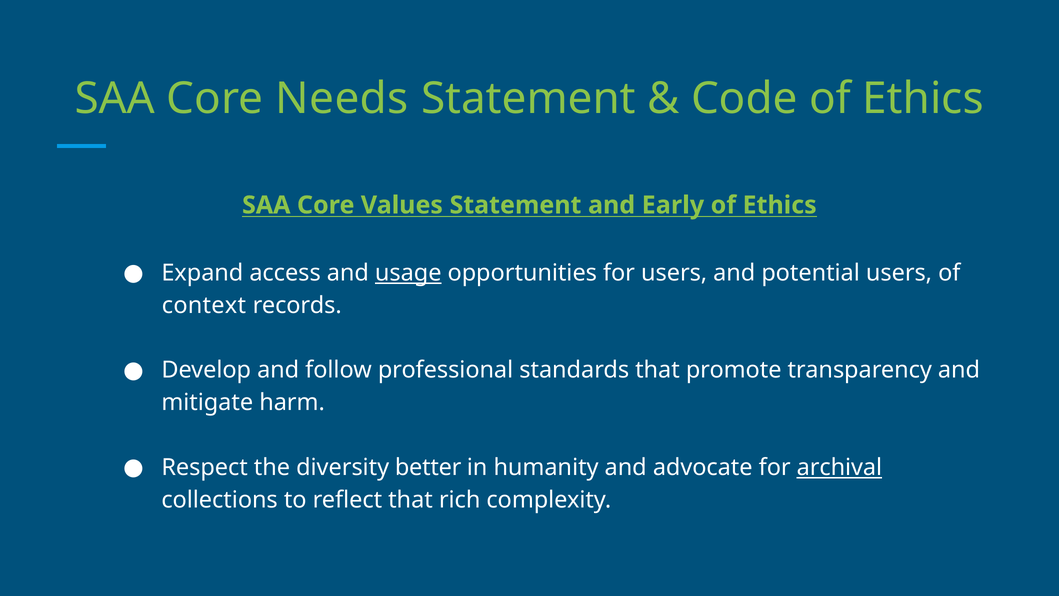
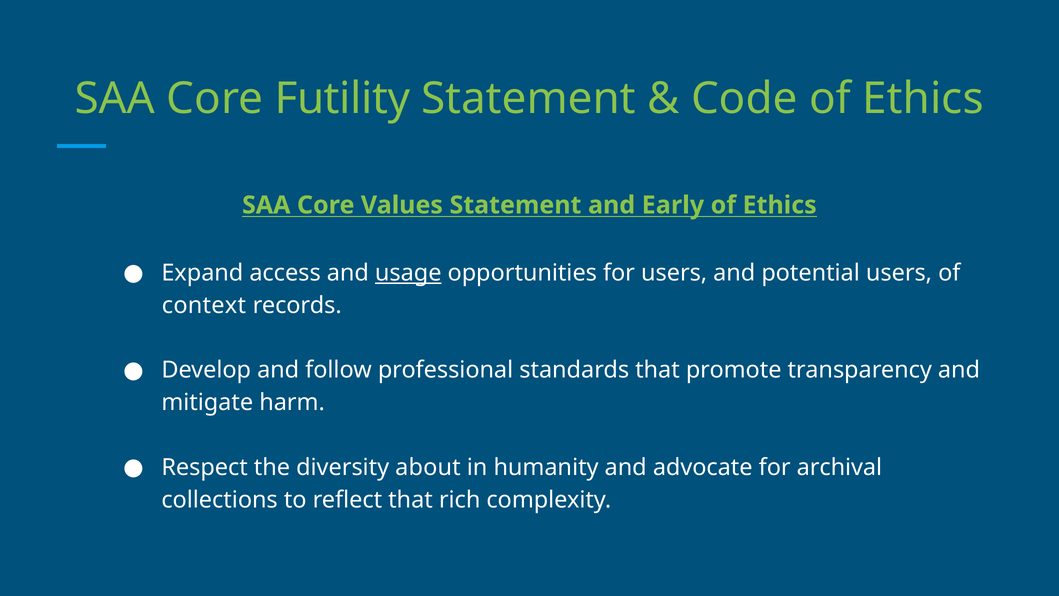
Needs: Needs -> Futility
better: better -> about
archival underline: present -> none
